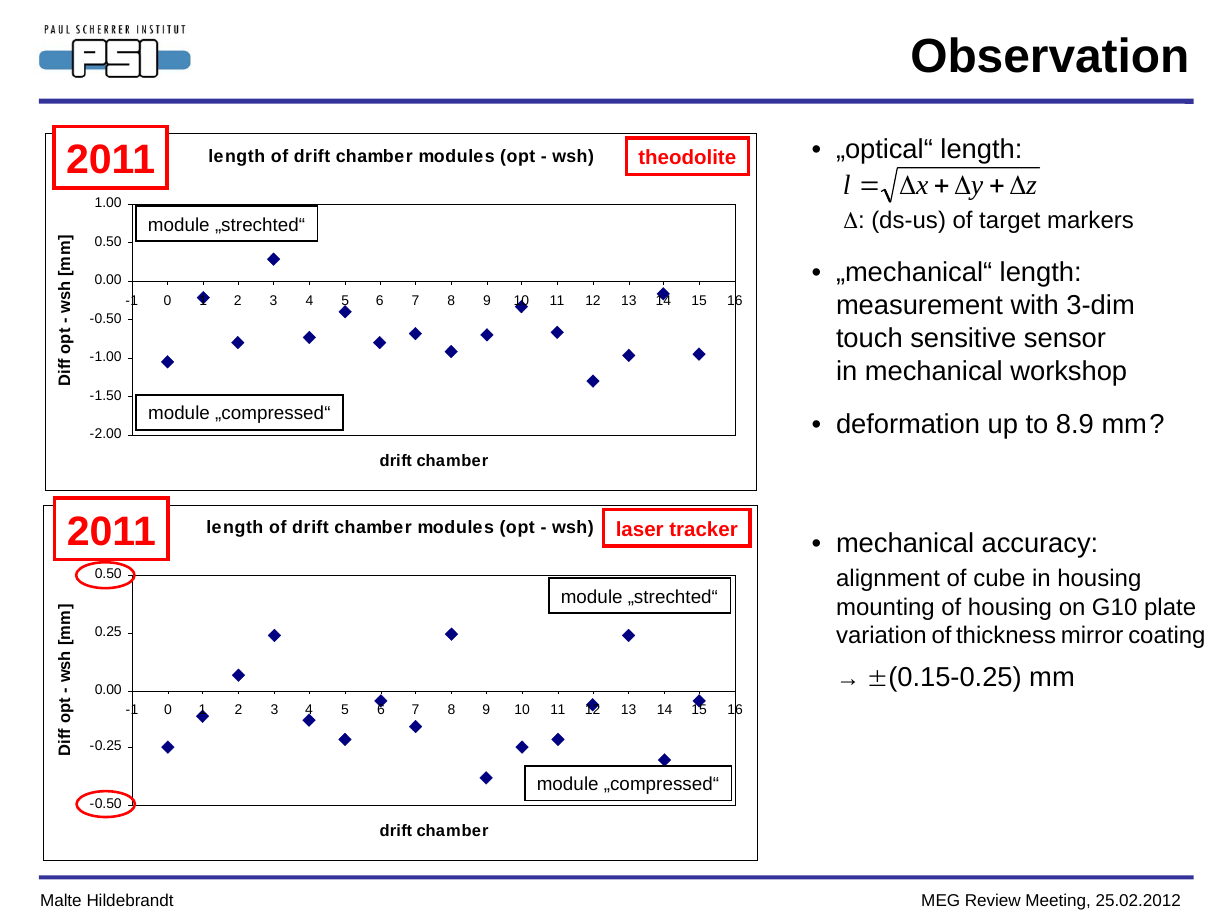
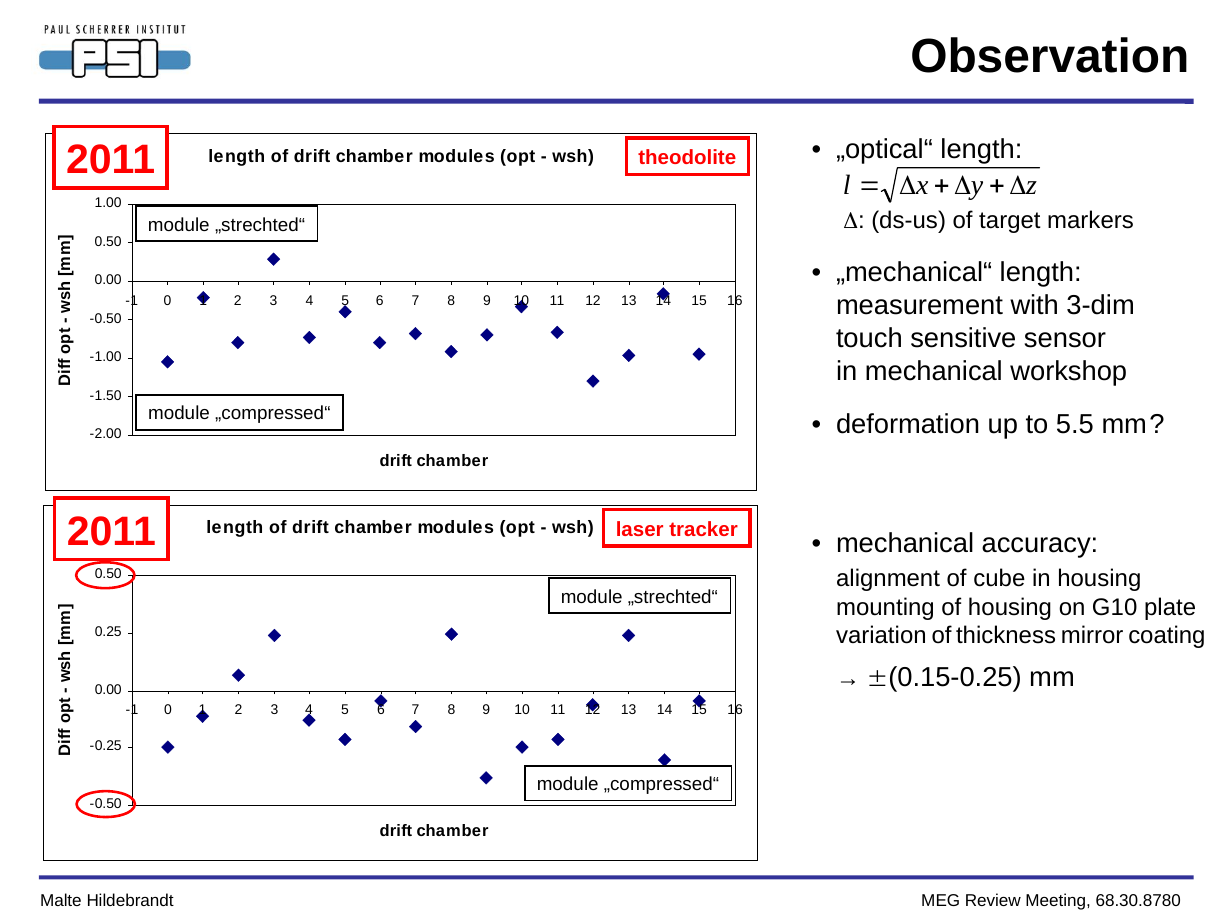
8.9: 8.9 -> 5.5
25.02.2012: 25.02.2012 -> 68.30.8780
